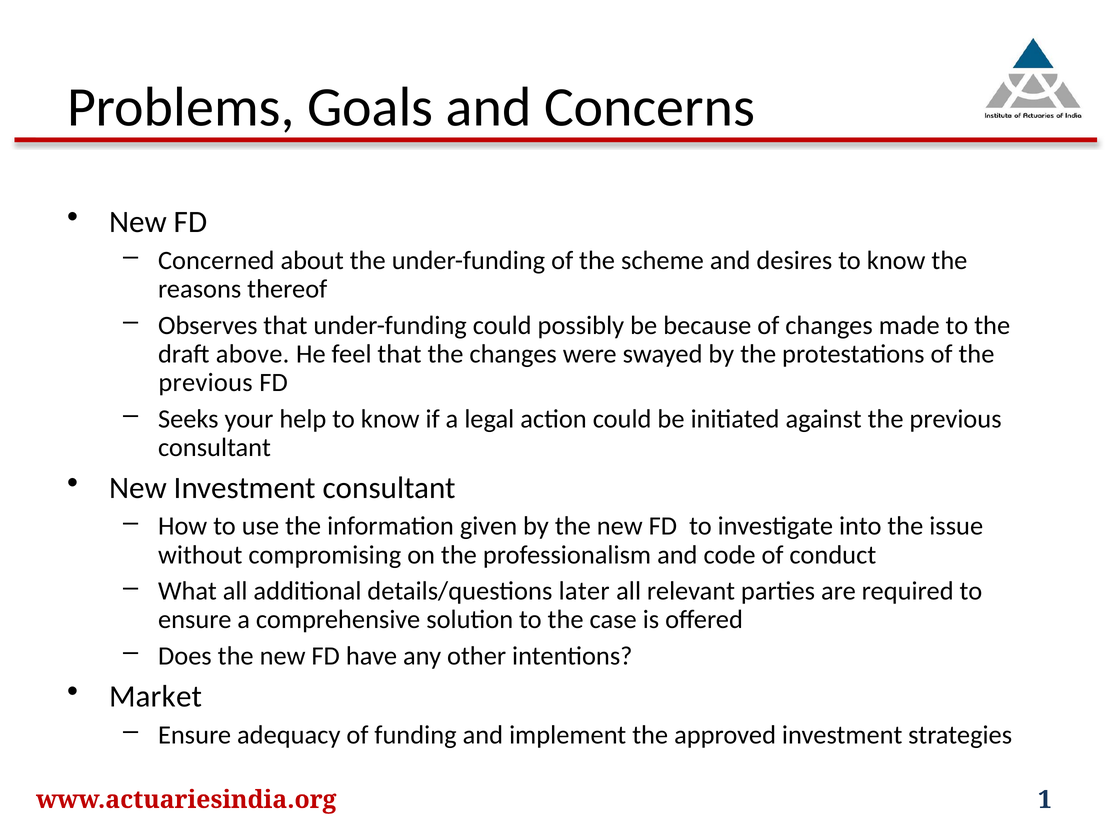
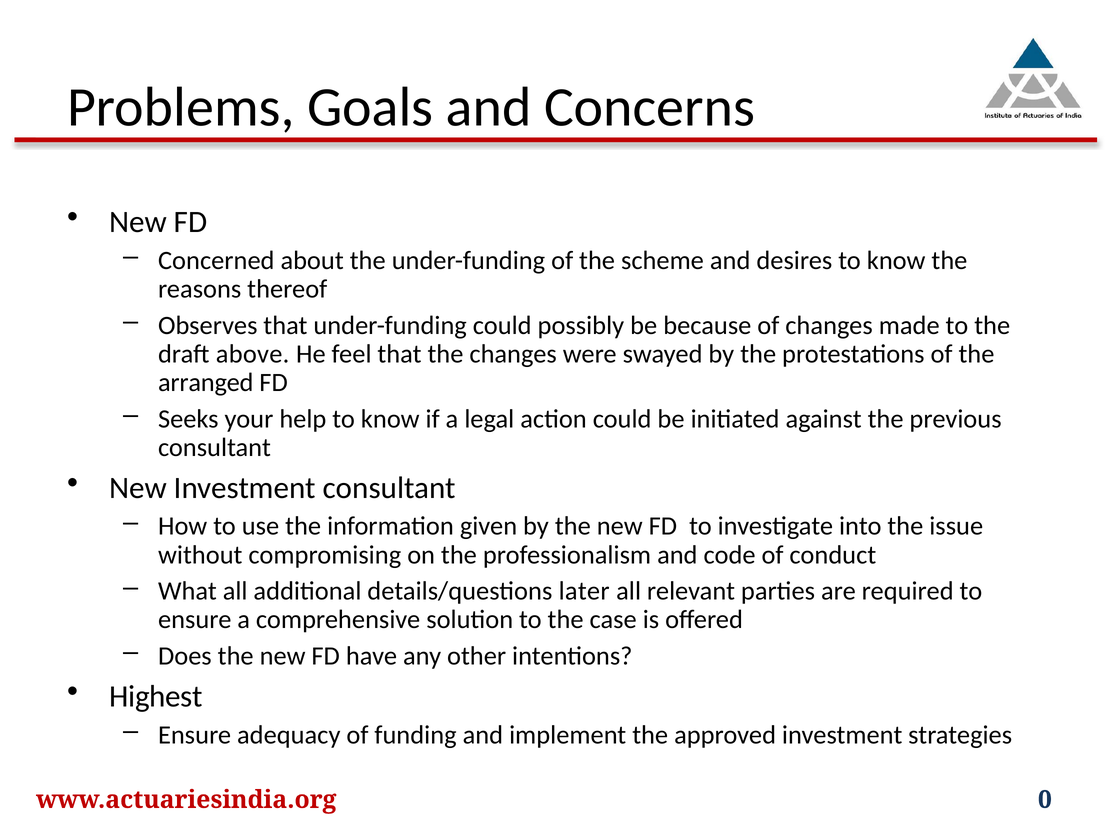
previous at (206, 383): previous -> arranged
Market: Market -> Highest
1: 1 -> 0
